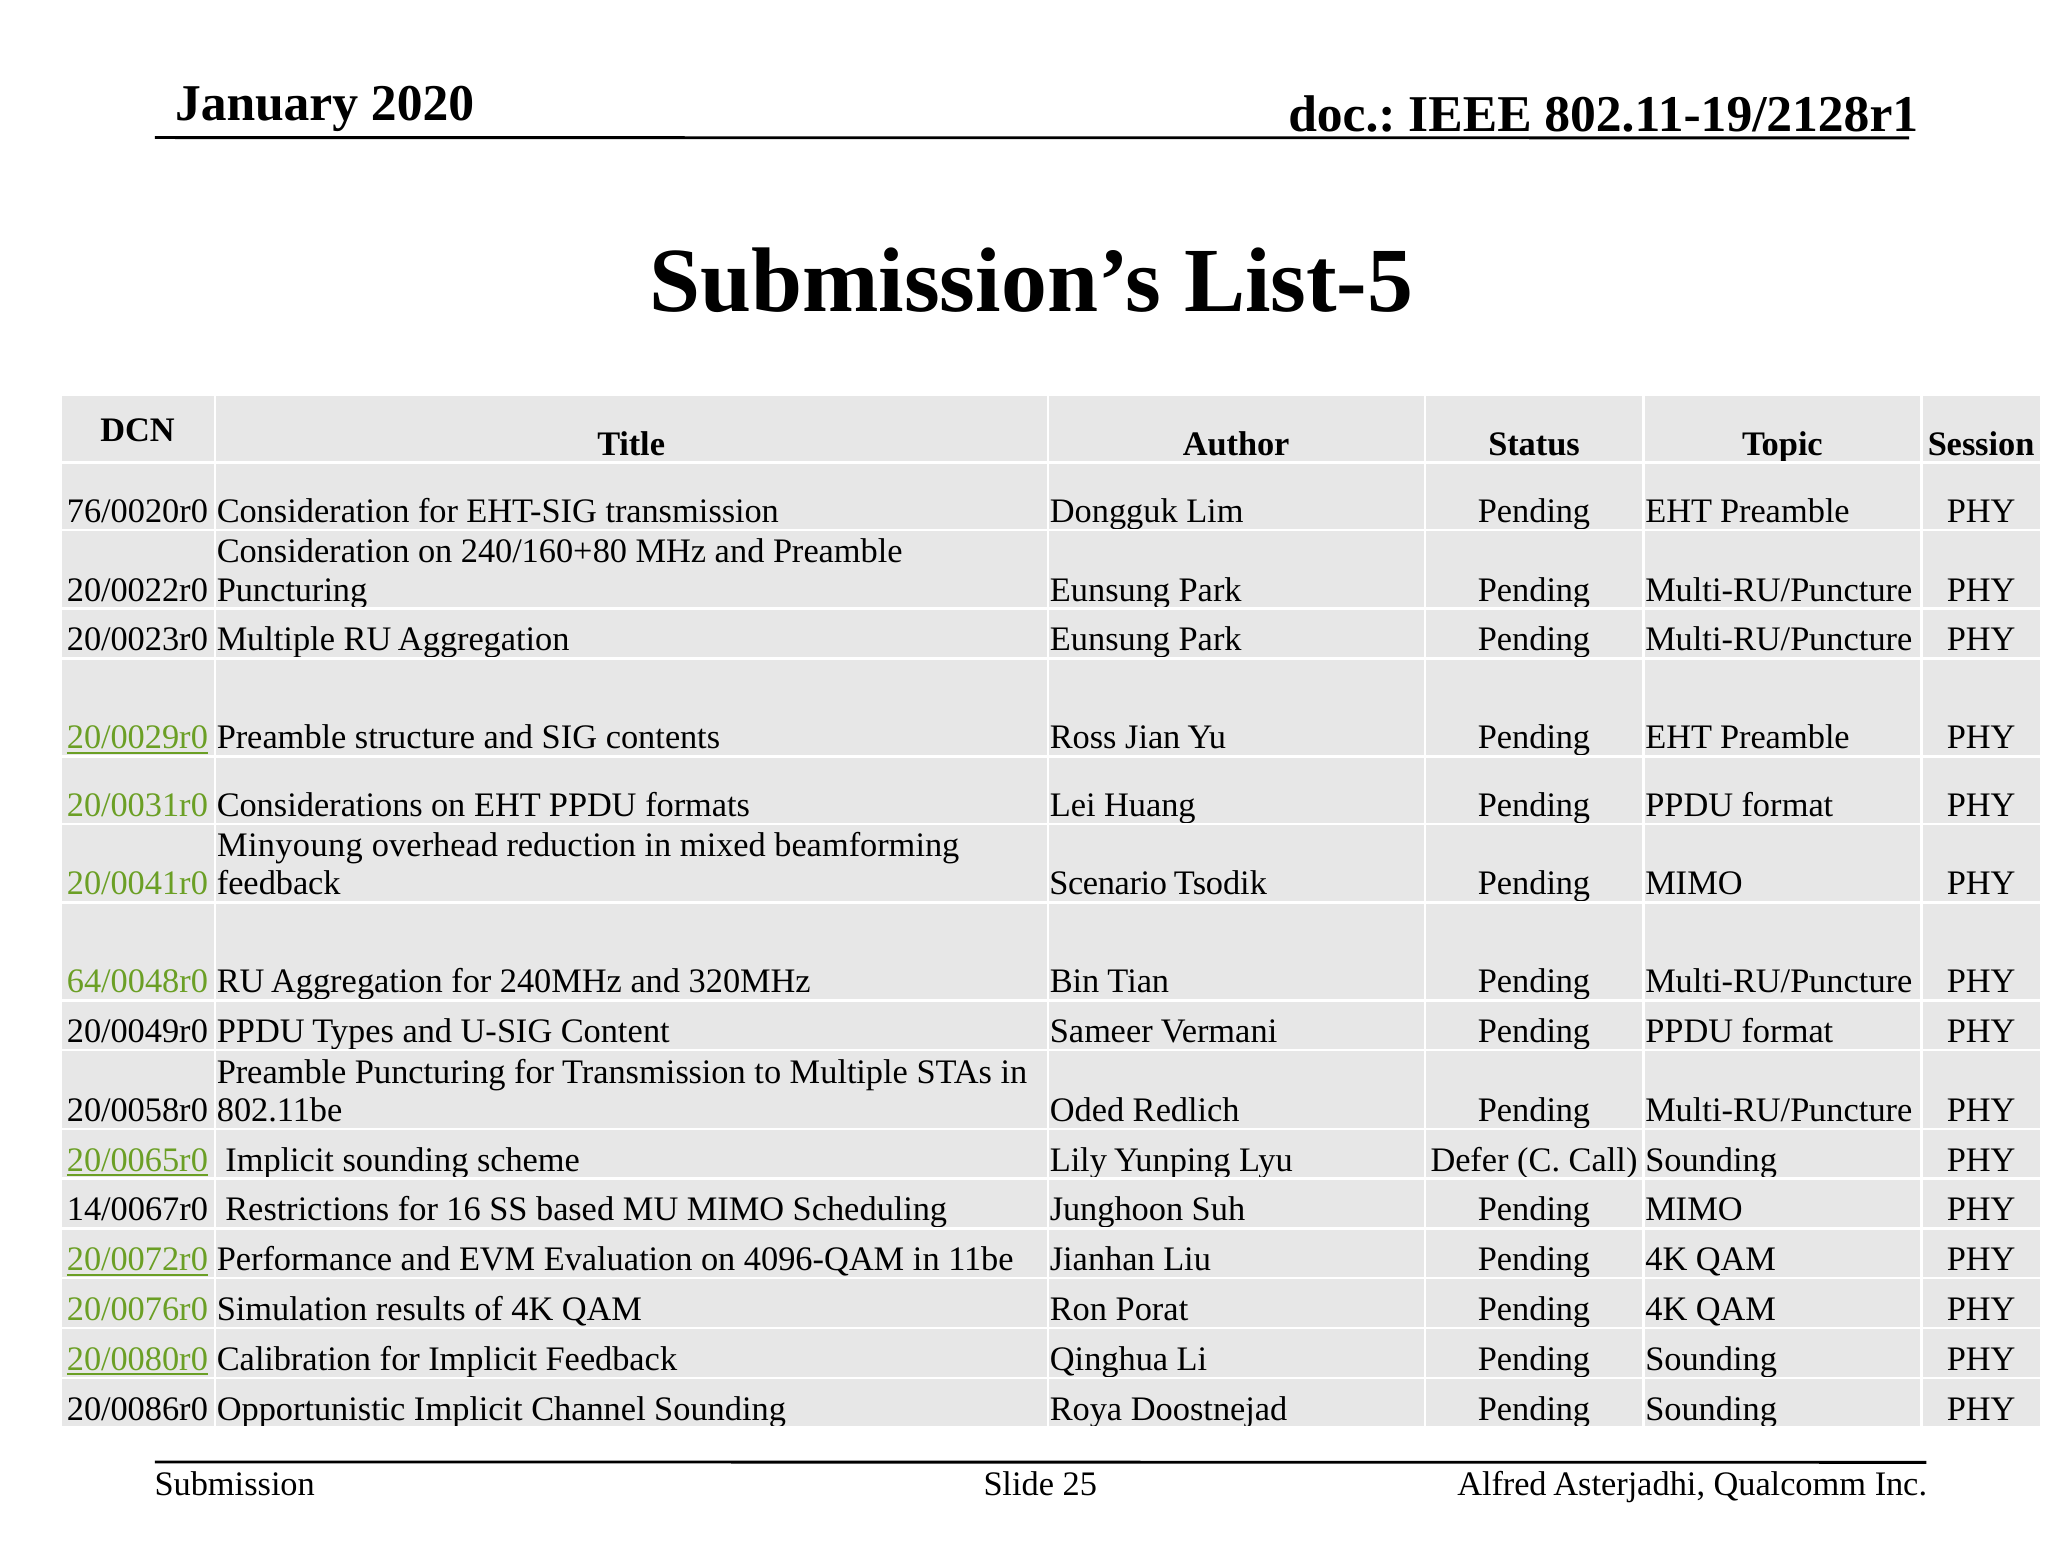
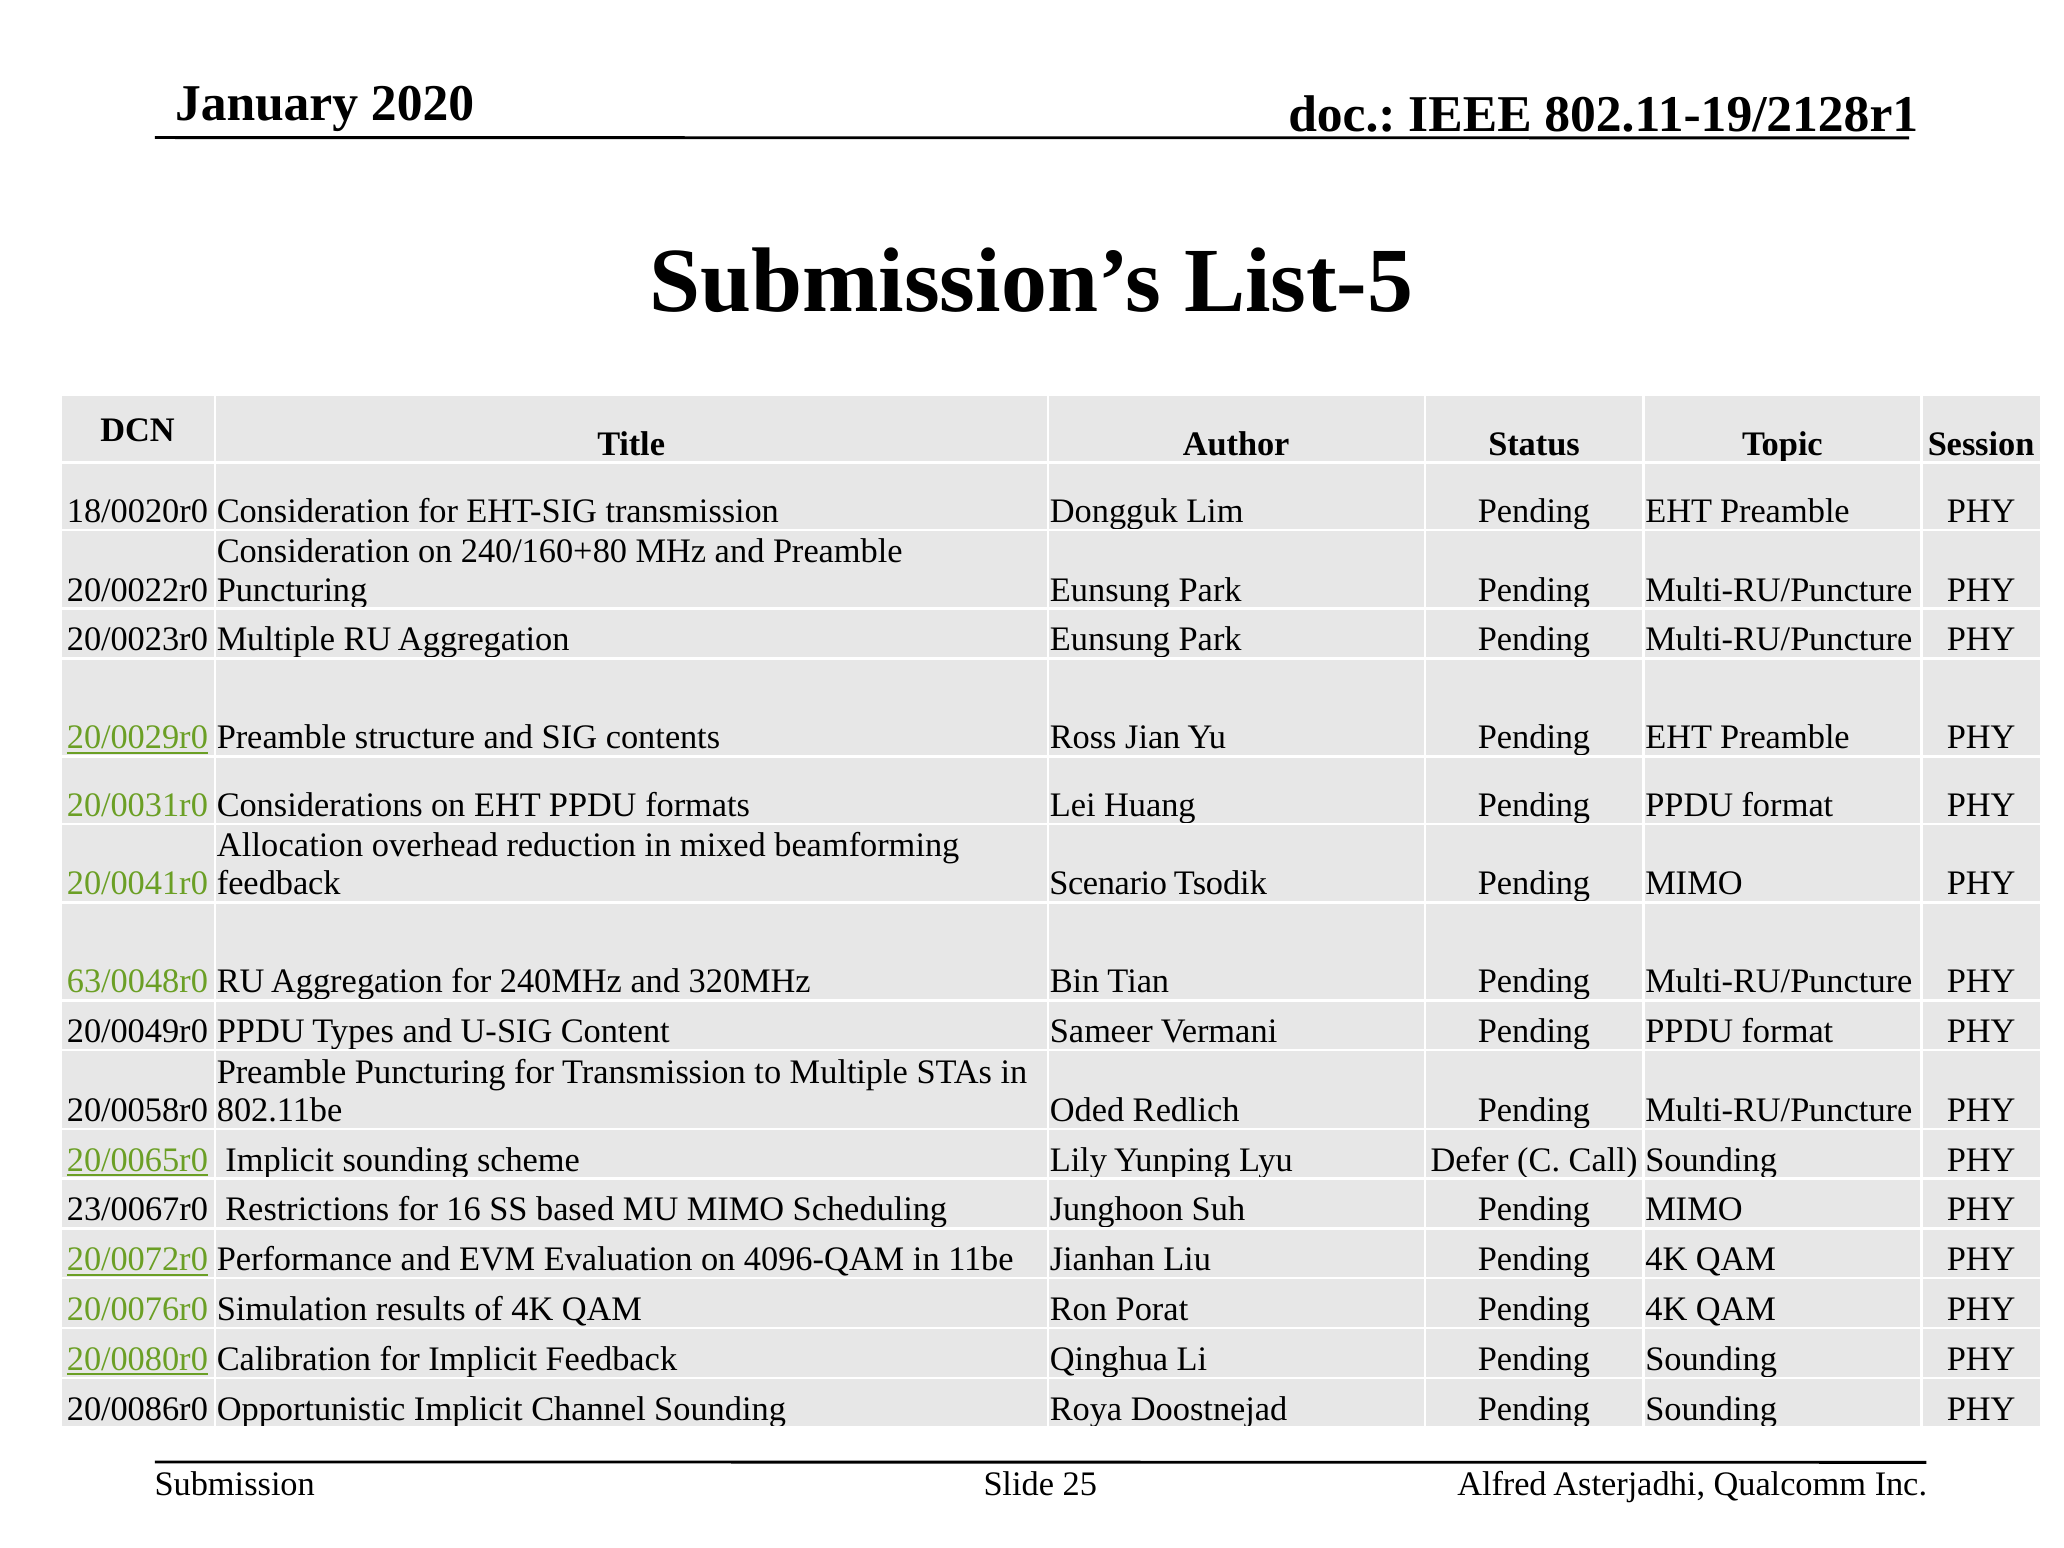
76/0020r0: 76/0020r0 -> 18/0020r0
Minyoung: Minyoung -> Allocation
64/0048r0: 64/0048r0 -> 63/0048r0
14/0067r0: 14/0067r0 -> 23/0067r0
